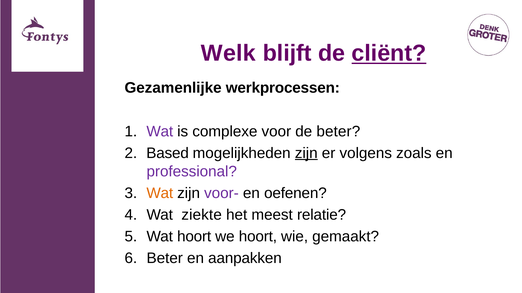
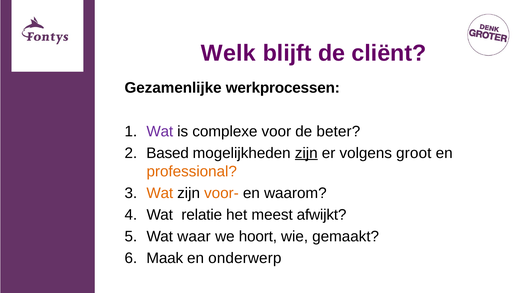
cliënt underline: present -> none
zoals: zoals -> groot
professional colour: purple -> orange
voor- colour: purple -> orange
oefenen: oefenen -> waarom
ziekte: ziekte -> relatie
relatie: relatie -> afwijkt
Wat hoort: hoort -> waar
Beter at (165, 259): Beter -> Maak
aanpakken: aanpakken -> onderwerp
